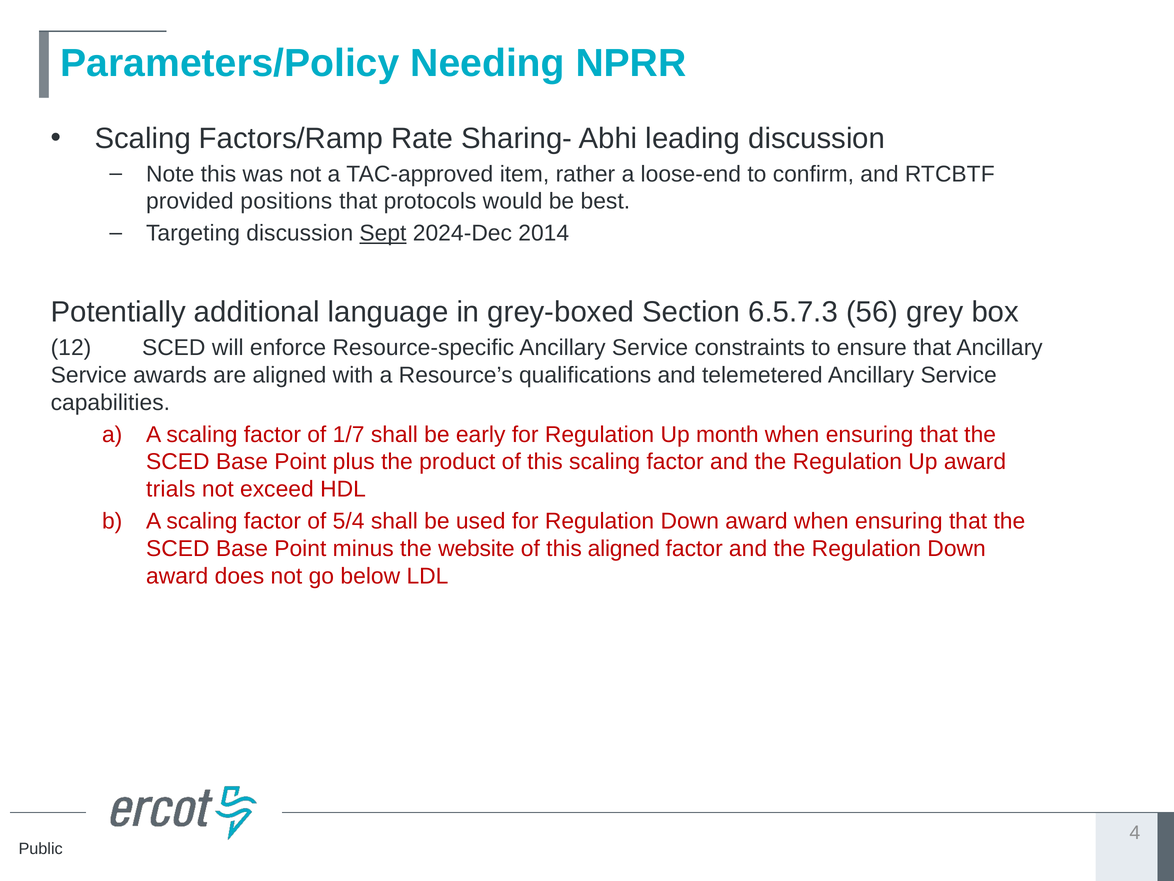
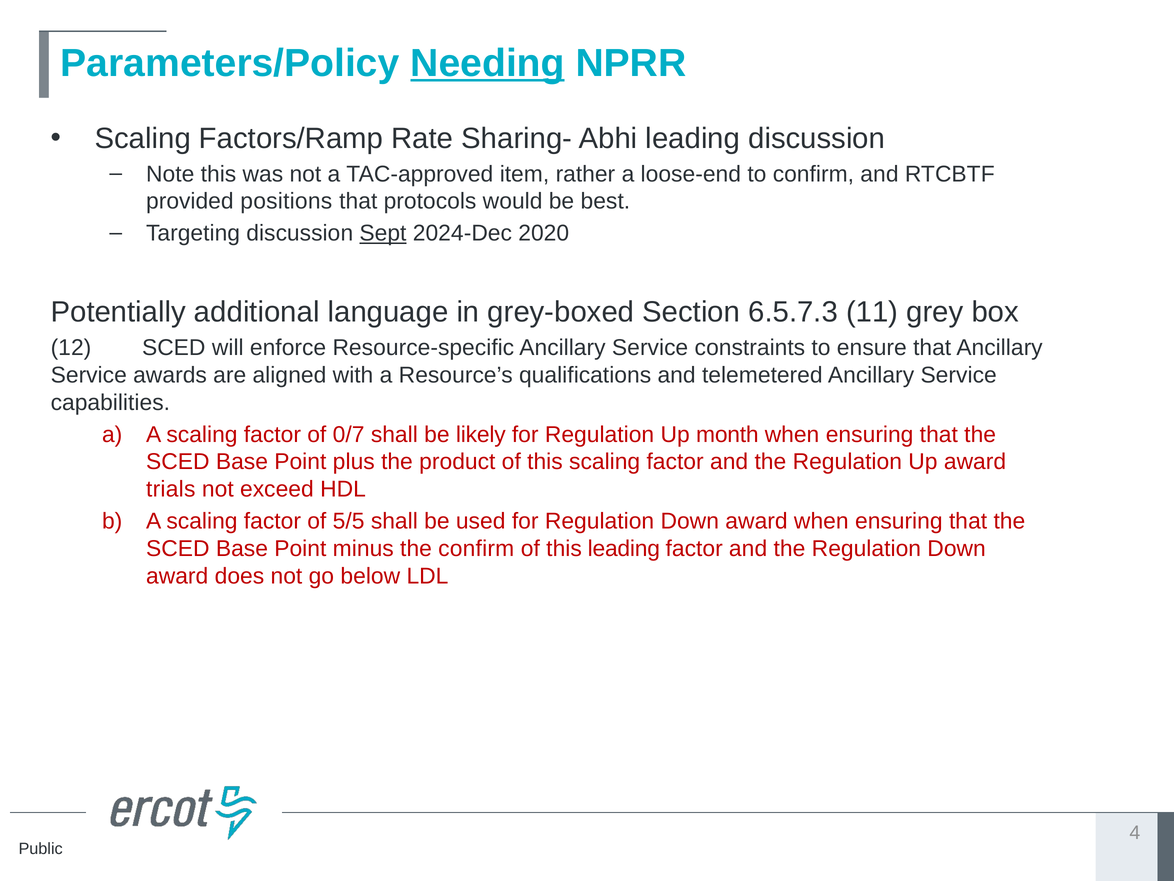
Needing underline: none -> present
2014: 2014 -> 2020
56: 56 -> 11
1/7: 1/7 -> 0/7
early: early -> likely
5/4: 5/4 -> 5/5
the website: website -> confirm
this aligned: aligned -> leading
